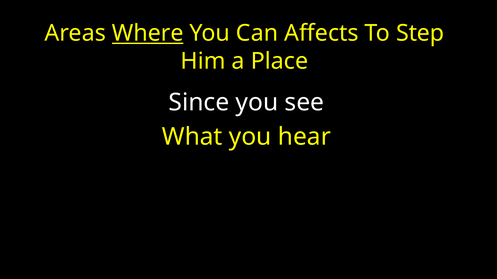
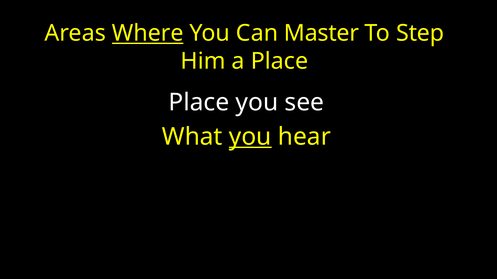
Affects: Affects -> Master
Since at (199, 103): Since -> Place
you at (250, 137) underline: none -> present
